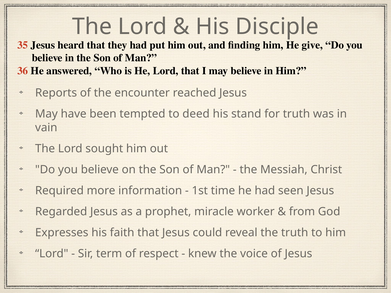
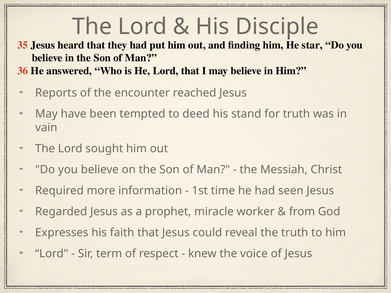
give: give -> star
